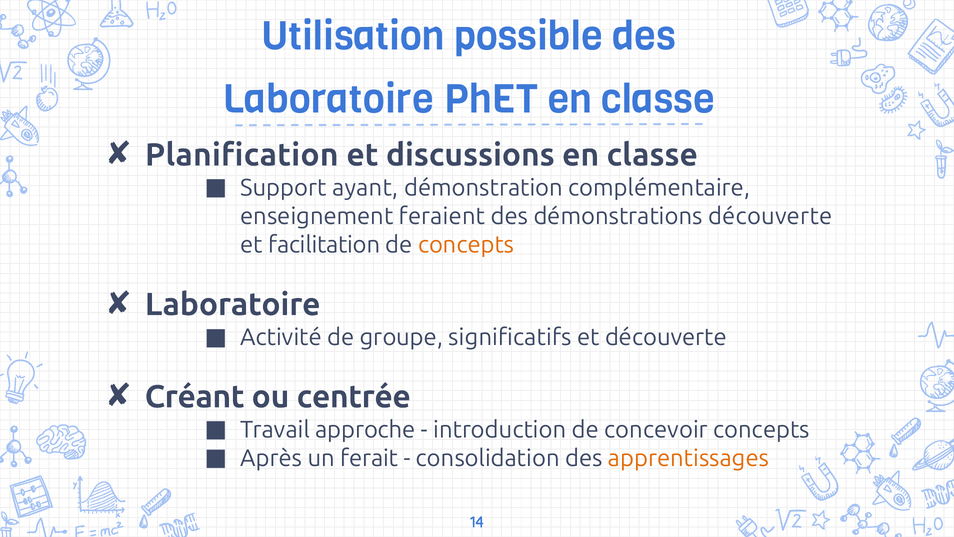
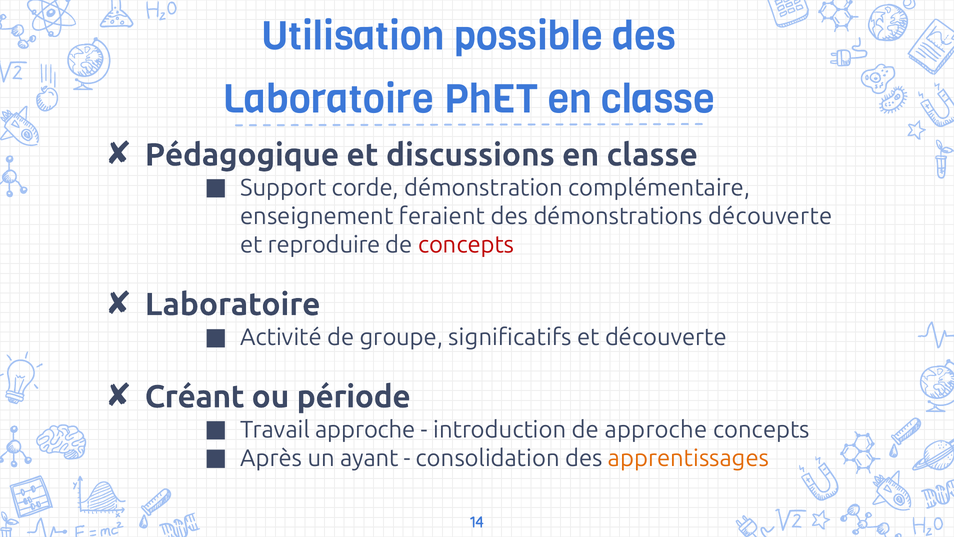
Planification: Planification -> Pédagogique
ayant: ayant -> corde
facilitation: facilitation -> reproduire
concepts at (466, 245) colour: orange -> red
centrée: centrée -> période
de concevoir: concevoir -> approche
ferait: ferait -> ayant
